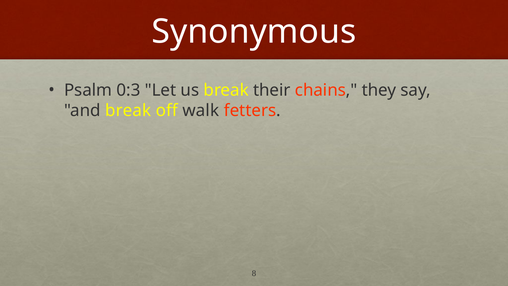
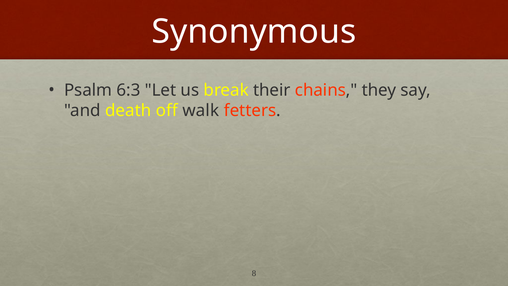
0:3: 0:3 -> 6:3
and break: break -> death
